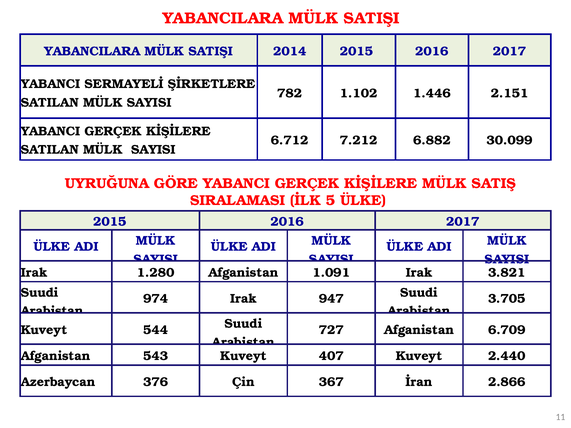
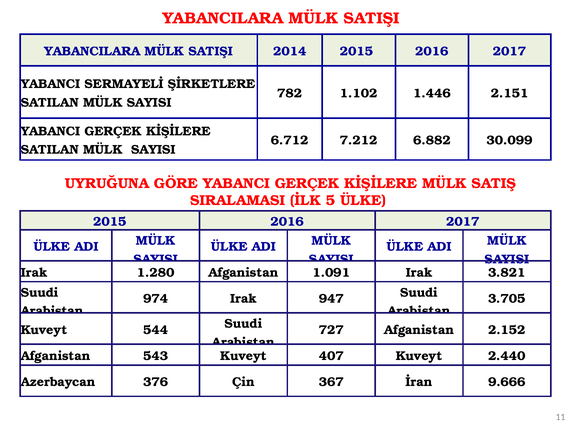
6.709: 6.709 -> 2.152
2.866: 2.866 -> 9.666
